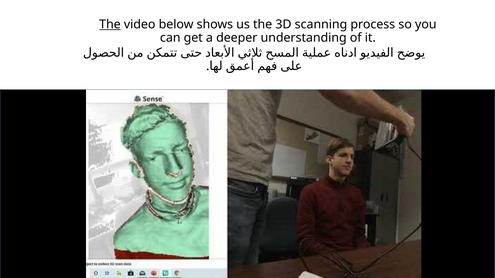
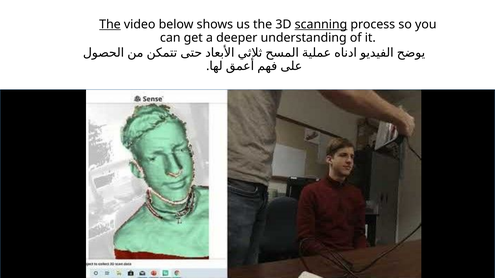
scanning underline: none -> present
